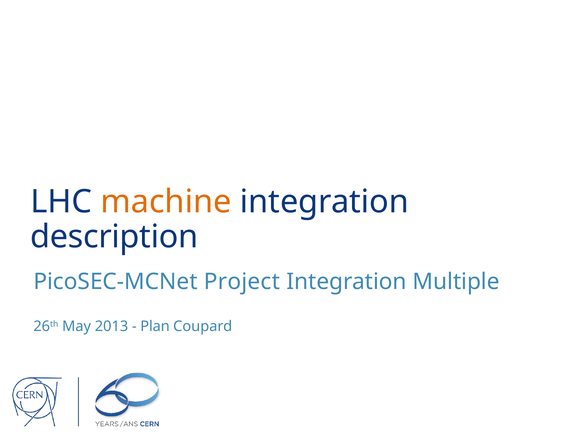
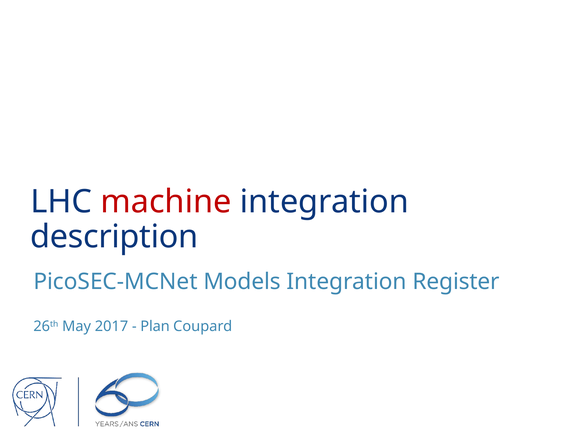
machine colour: orange -> red
Project: Project -> Models
Multiple: Multiple -> Register
2013: 2013 -> 2017
